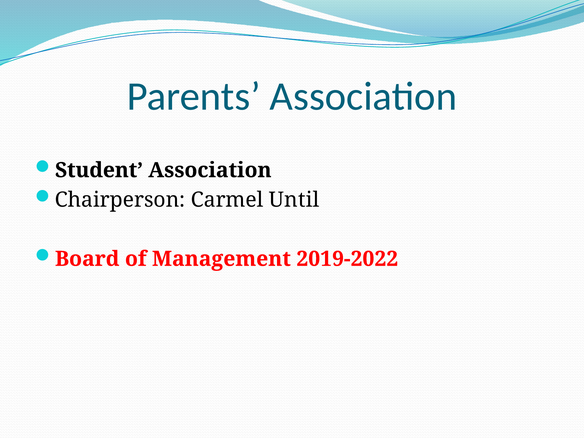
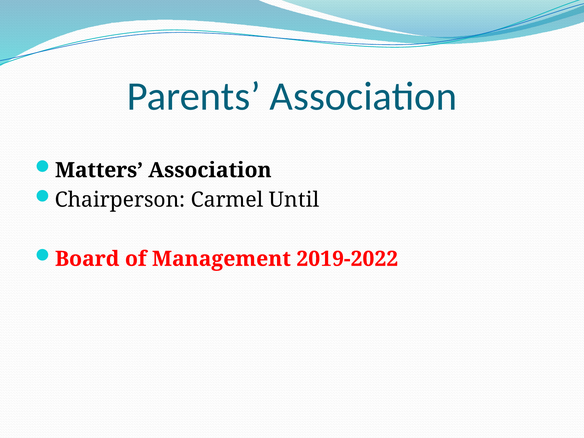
Student: Student -> Matters
